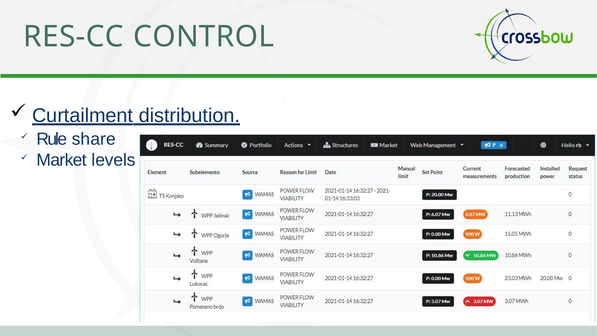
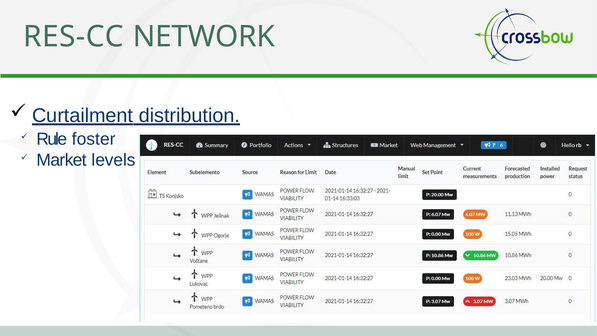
CONTROL: CONTROL -> NETWORK
share: share -> foster
